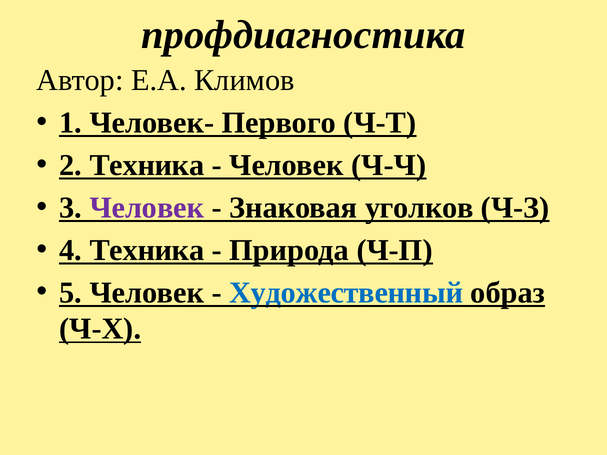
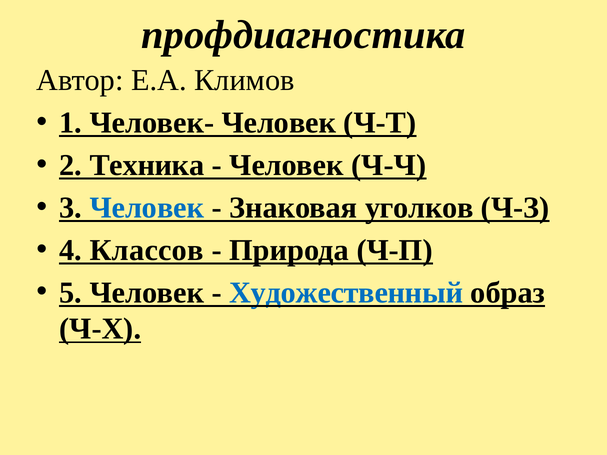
Человек- Первого: Первого -> Человек
Человек at (147, 208) colour: purple -> blue
4 Техника: Техника -> Классов
